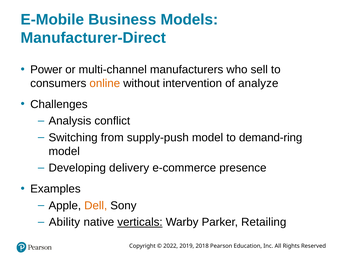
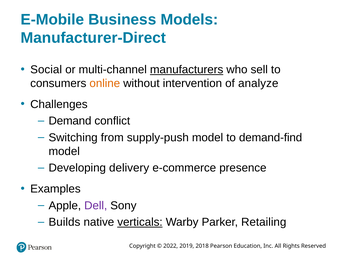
Power: Power -> Social
manufacturers underline: none -> present
Analysis: Analysis -> Demand
demand-ring: demand-ring -> demand-find
Dell colour: orange -> purple
Ability: Ability -> Builds
